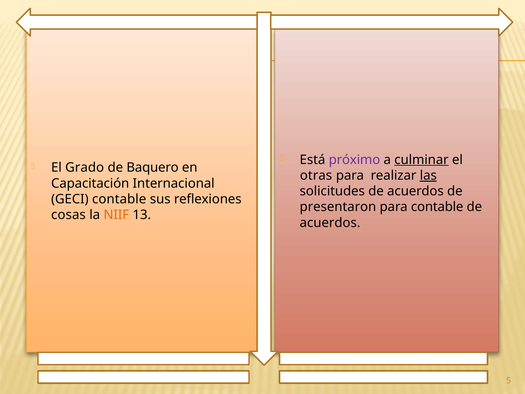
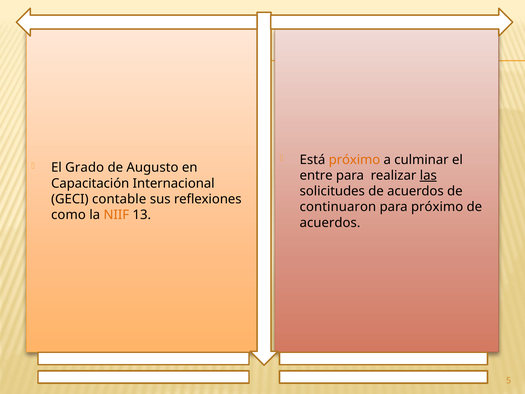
próximo at (354, 160) colour: purple -> orange
culminar underline: present -> none
Baquero: Baquero -> Augusto
otras: otras -> entre
presentaron: presentaron -> continuaron
para contable: contable -> próximo
cosas: cosas -> como
